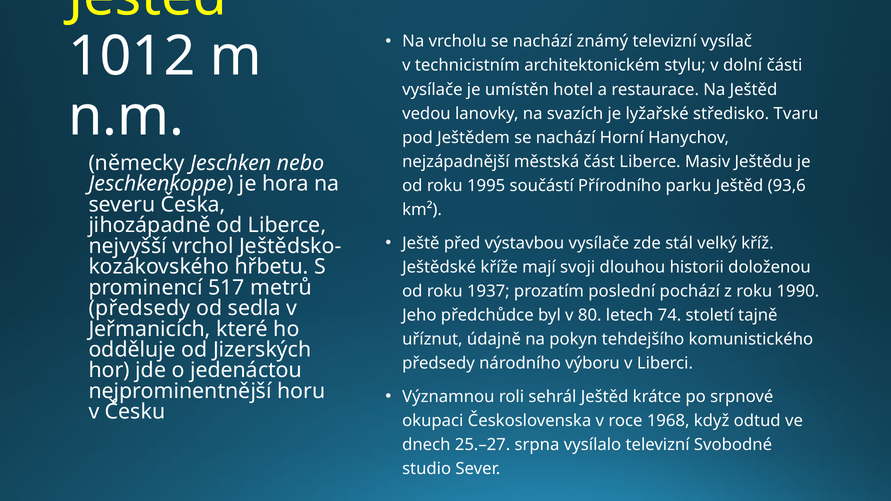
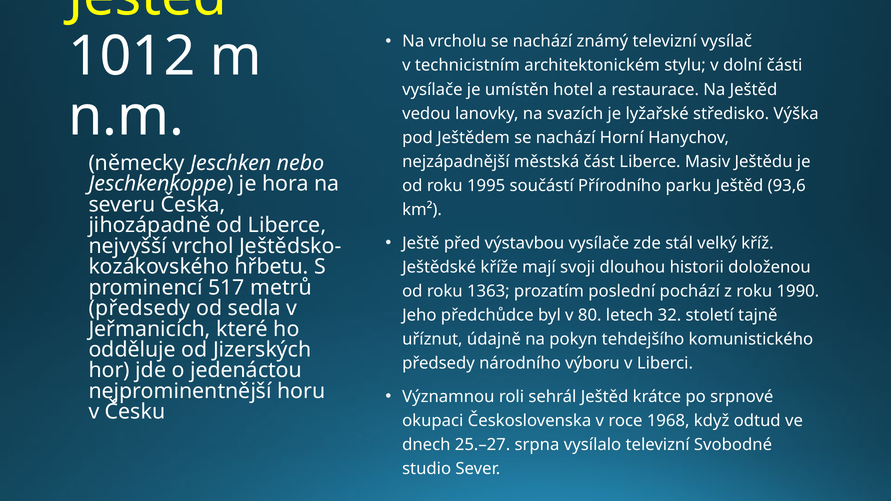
Tvaru: Tvaru -> Výška
1937: 1937 -> 1363
74: 74 -> 32
